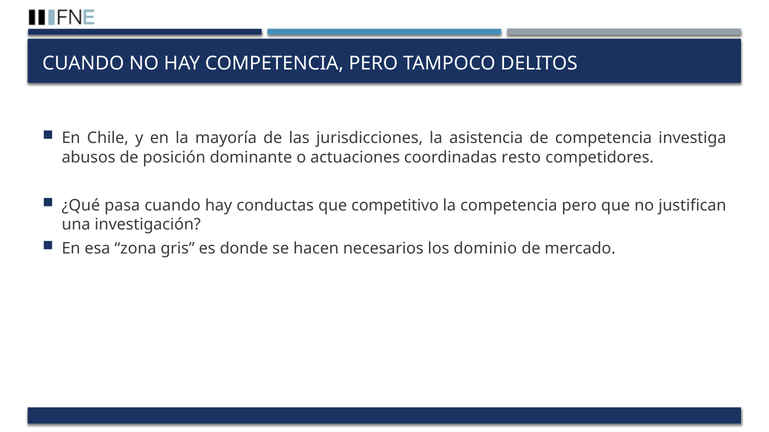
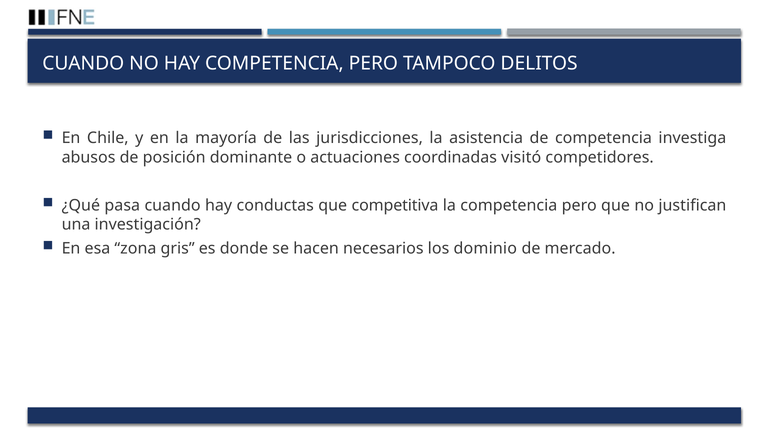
resto: resto -> visitó
competitivo: competitivo -> competitiva
